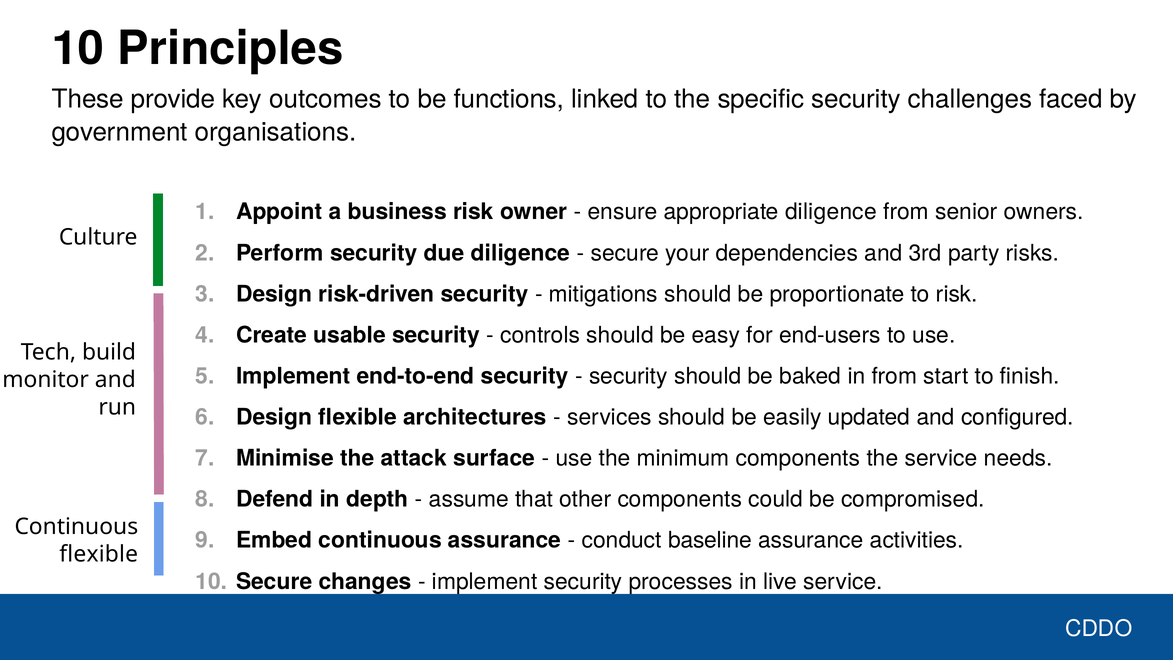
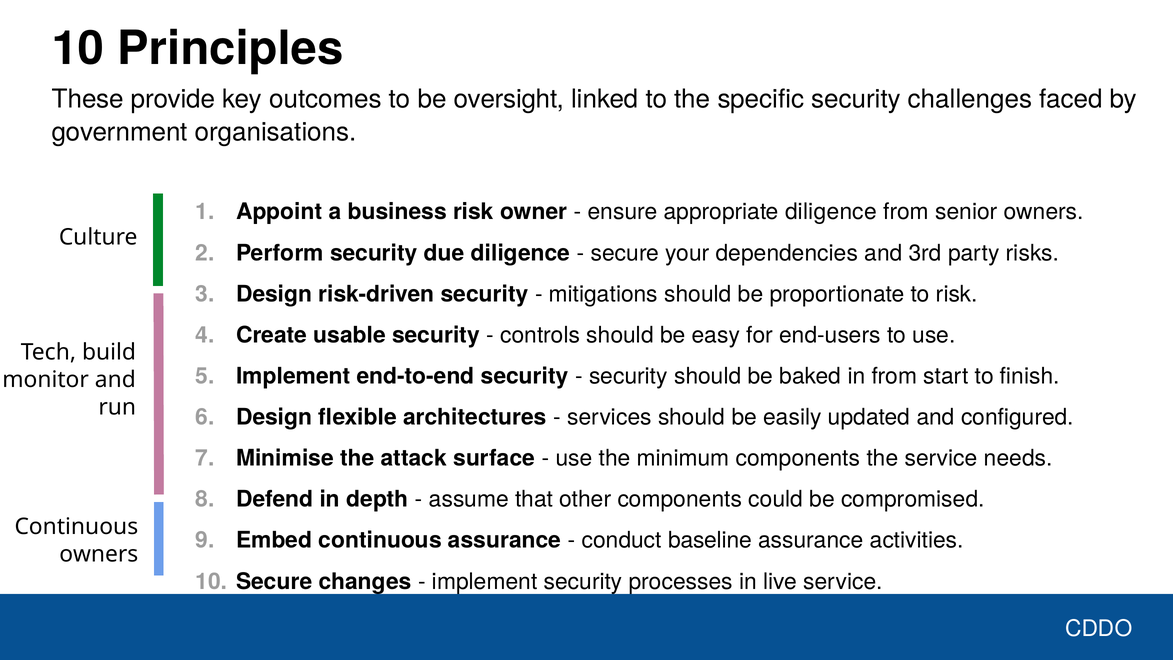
functions: functions -> oversight
flexible at (99, 554): flexible -> owners
